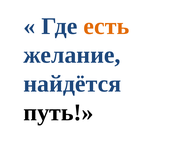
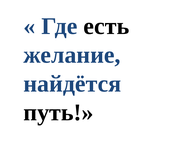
есть colour: orange -> black
